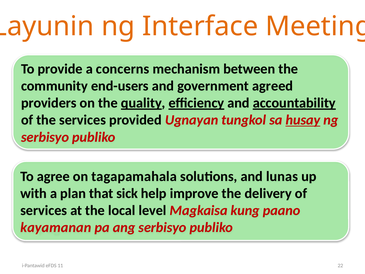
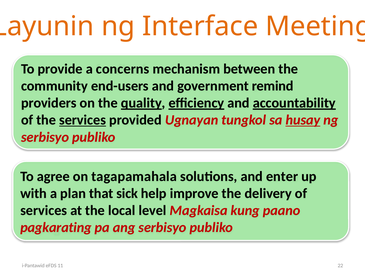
agreed: agreed -> remind
services at (83, 120) underline: none -> present
lunas: lunas -> enter
kayamanan: kayamanan -> pagkarating
